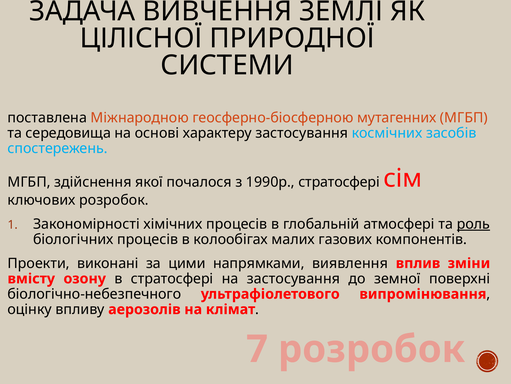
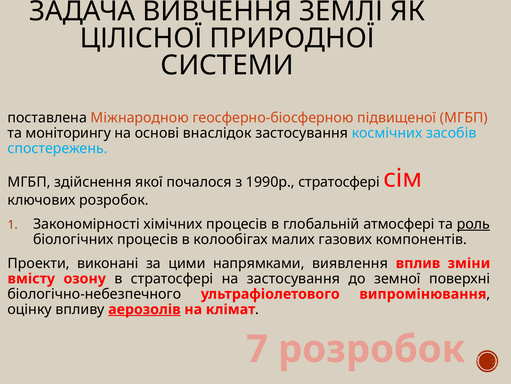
мутагенних: мутагенних -> підвищеної
середовища: середовища -> моніторингу
характеру: характеру -> внаслідок
аерозолів underline: none -> present
